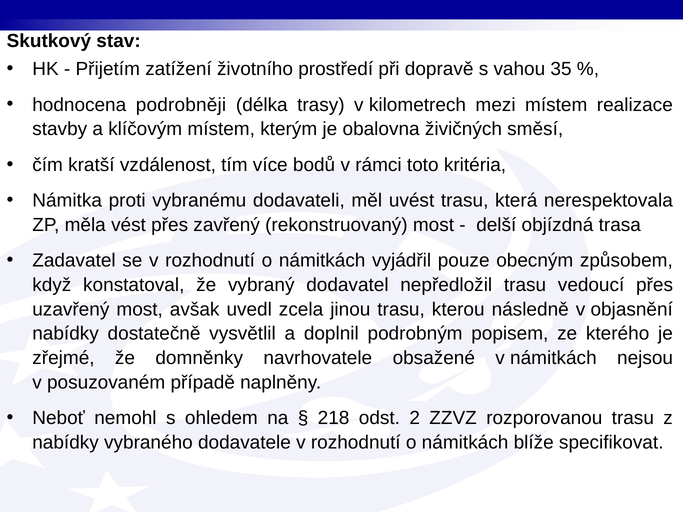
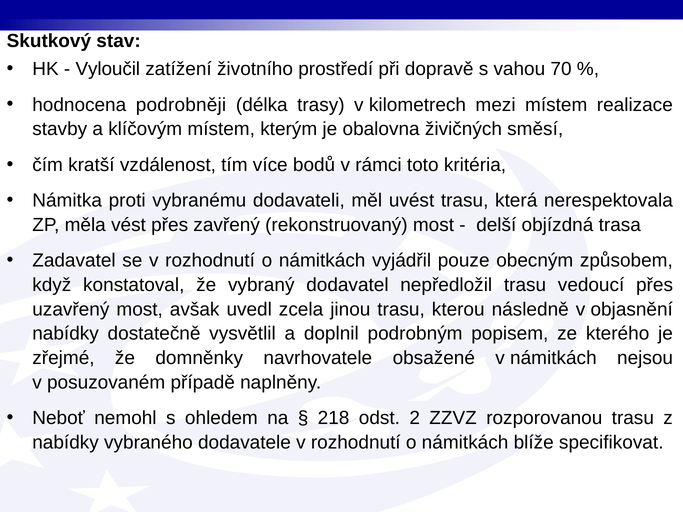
Přijetím: Přijetím -> Vyloučil
35: 35 -> 70
